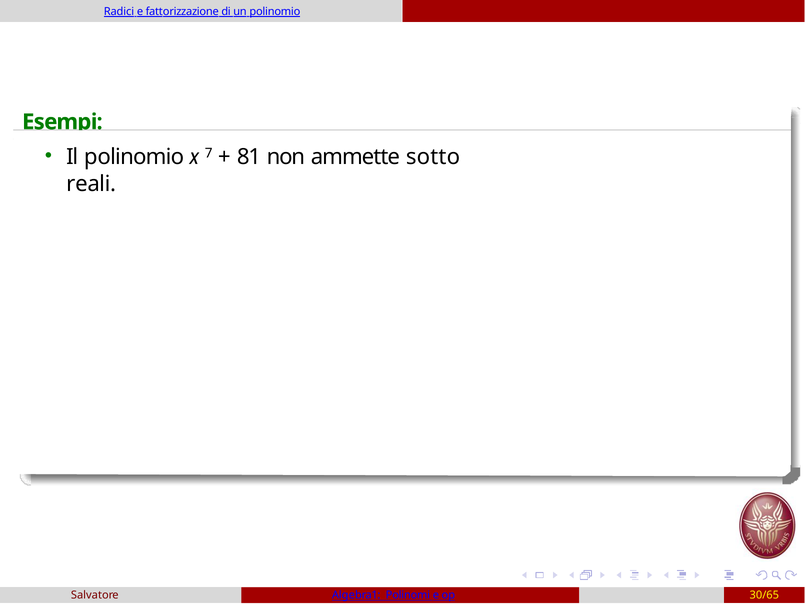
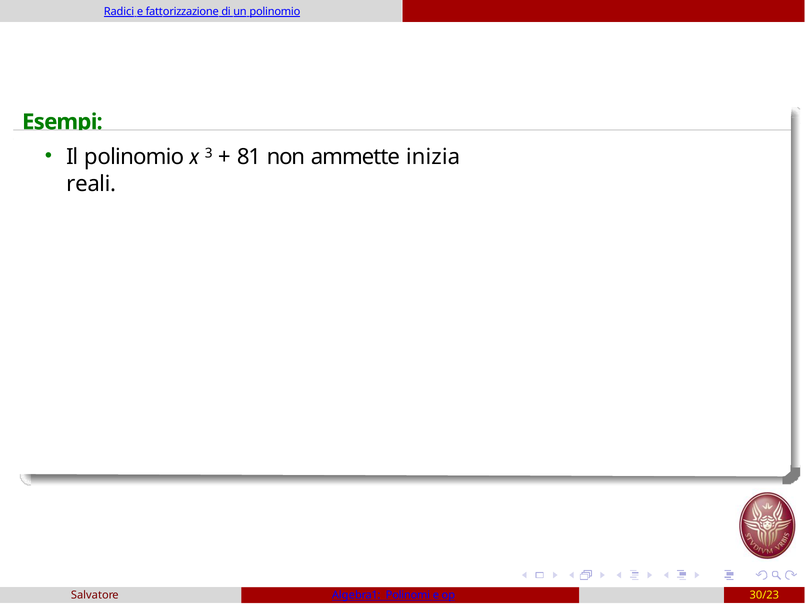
7: 7 -> 3
sotto: sotto -> inizia
30/65: 30/65 -> 30/23
